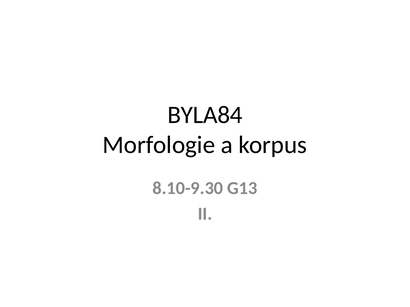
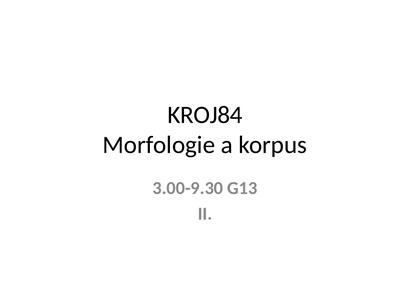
BYLA84: BYLA84 -> KROJ84
8.10-9.30: 8.10-9.30 -> 3.00-9.30
